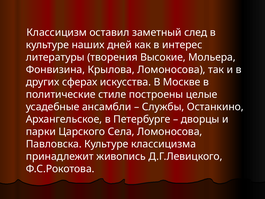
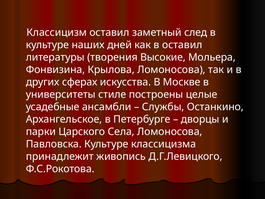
в интерес: интерес -> оставил
политические: политические -> университеты
